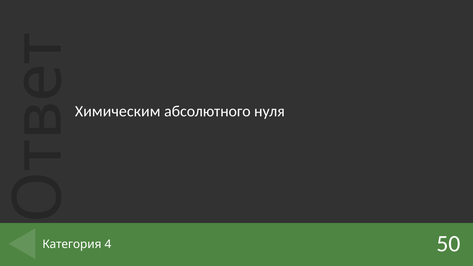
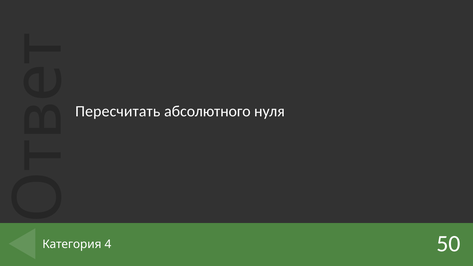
Химическим: Химическим -> Пересчитать
